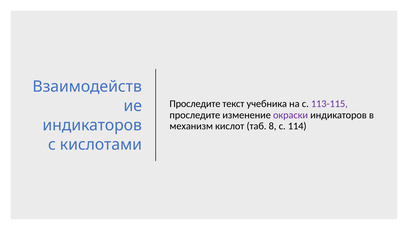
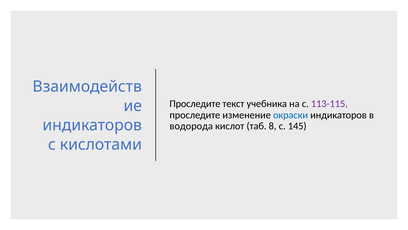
окраски colour: purple -> blue
механизм: механизм -> водорода
114: 114 -> 145
